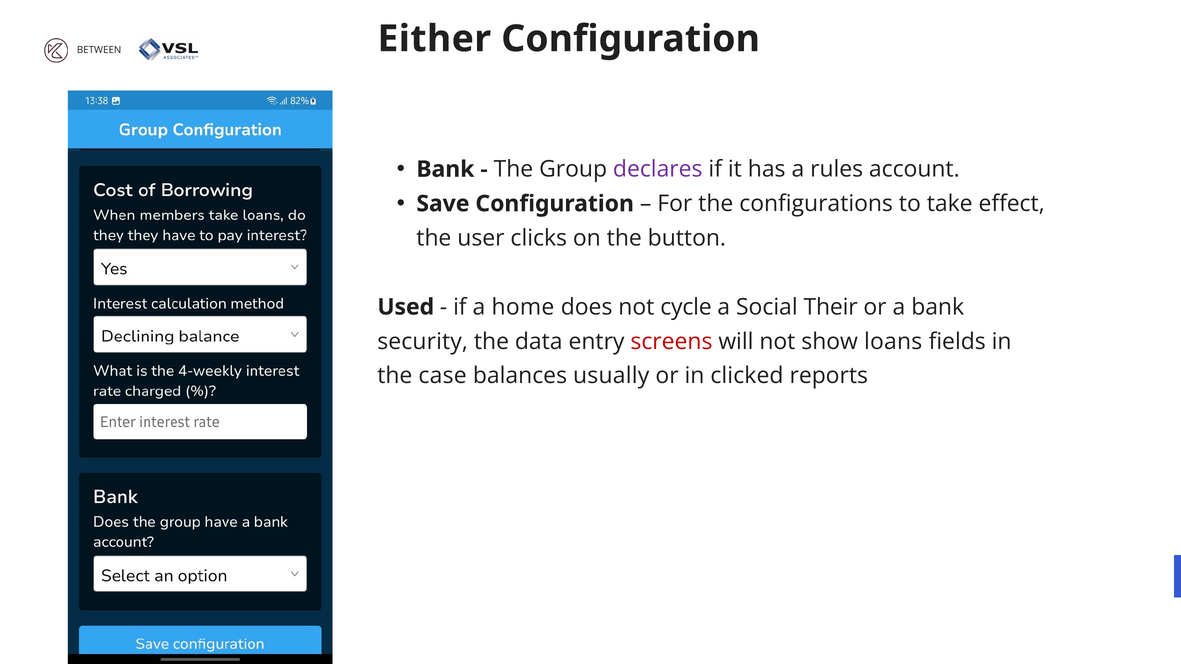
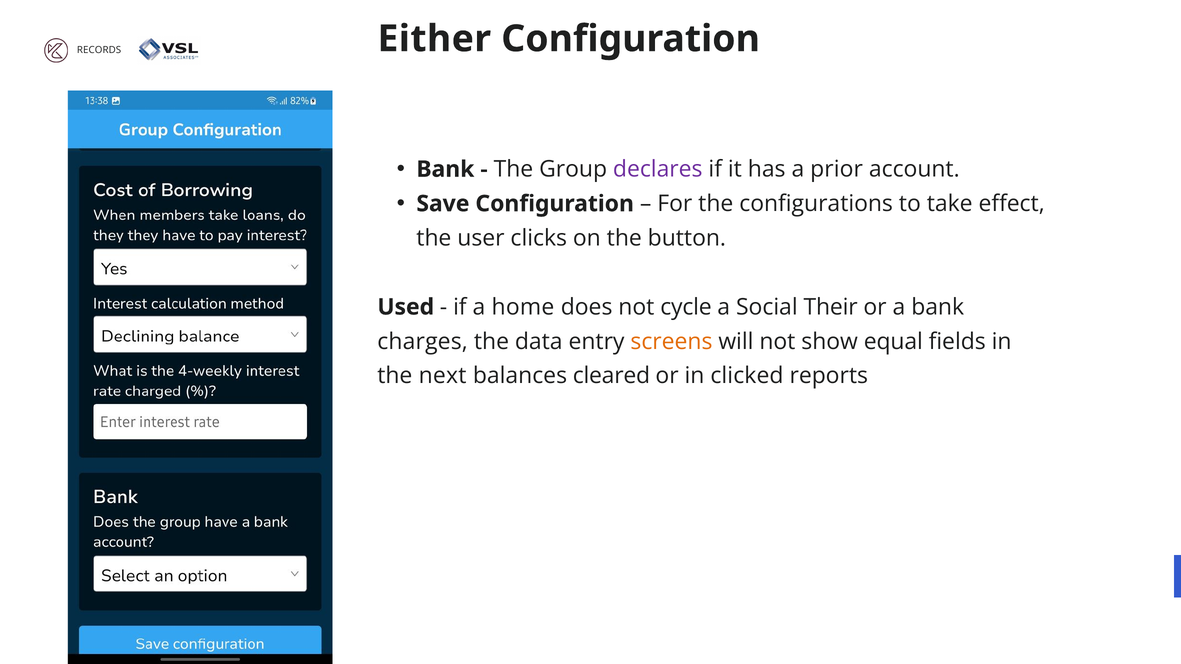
BETWEEN: BETWEEN -> RECORDS
rules: rules -> prior
security: security -> charges
screens colour: red -> orange
loans: loans -> equal
case: case -> next
usually: usually -> cleared
